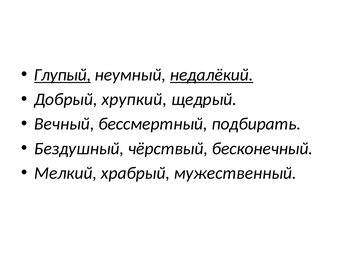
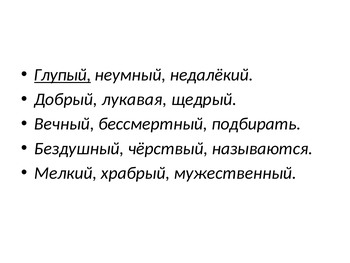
недалёкий underline: present -> none
хрупкий: хрупкий -> лукавая
бесконечный: бесконечный -> называются
